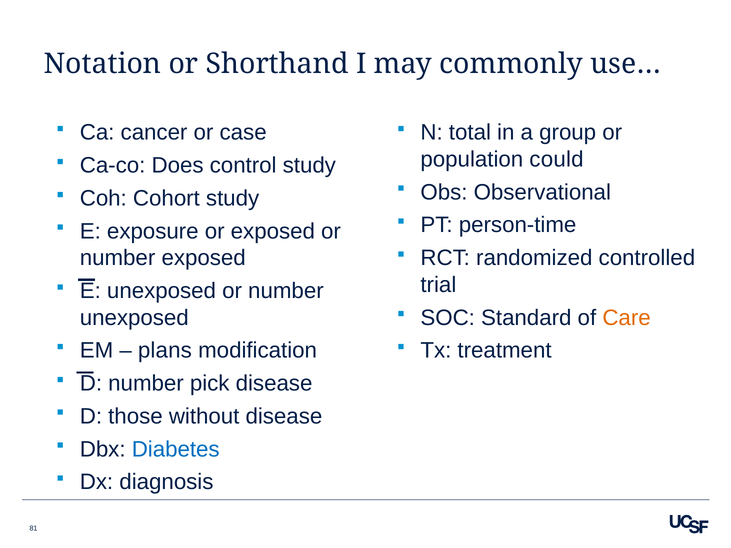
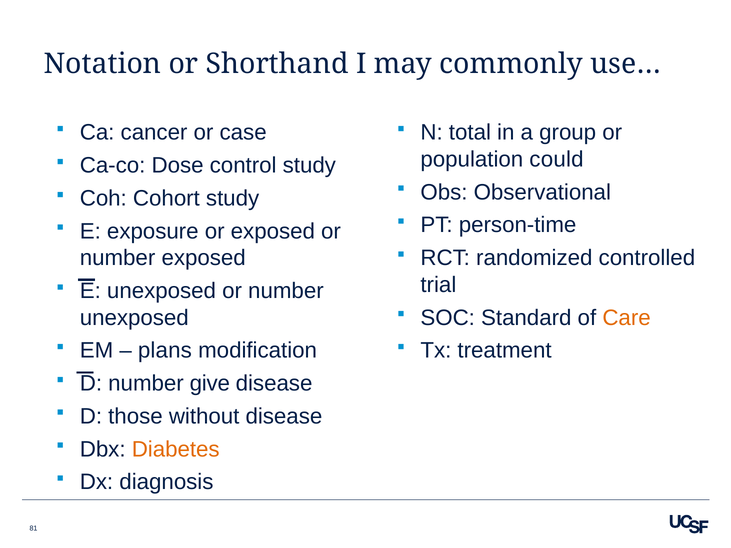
Does: Does -> Dose
pick: pick -> give
Diabetes colour: blue -> orange
